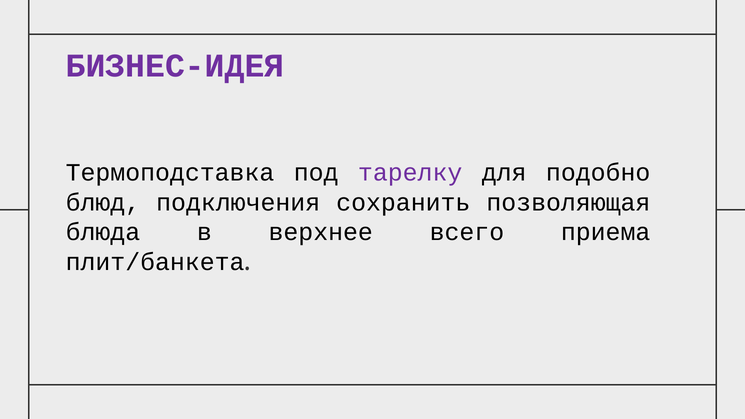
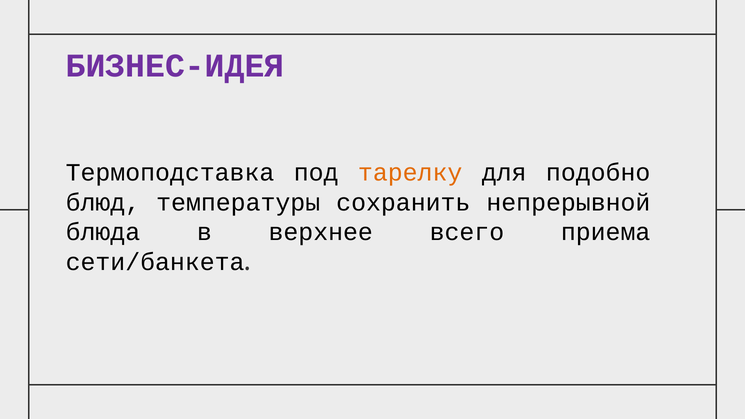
тарелку colour: purple -> orange
подключения: подключения -> температуры
позволяющая: позволяющая -> непрерывной
плит/банкета: плит/банкета -> сети/банкета
